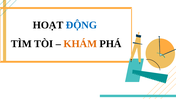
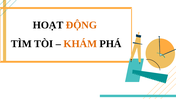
ĐỘNG colour: blue -> orange
